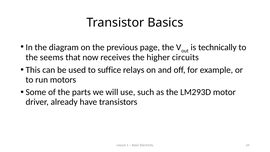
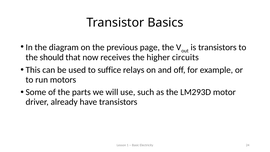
is technically: technically -> transistors
seems: seems -> should
